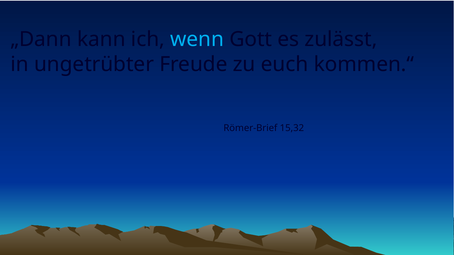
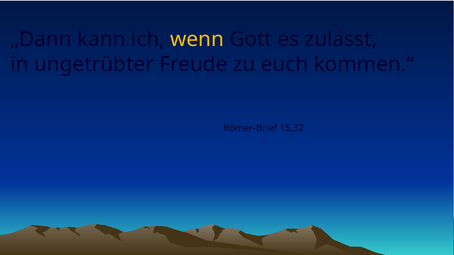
wenn colour: light blue -> yellow
